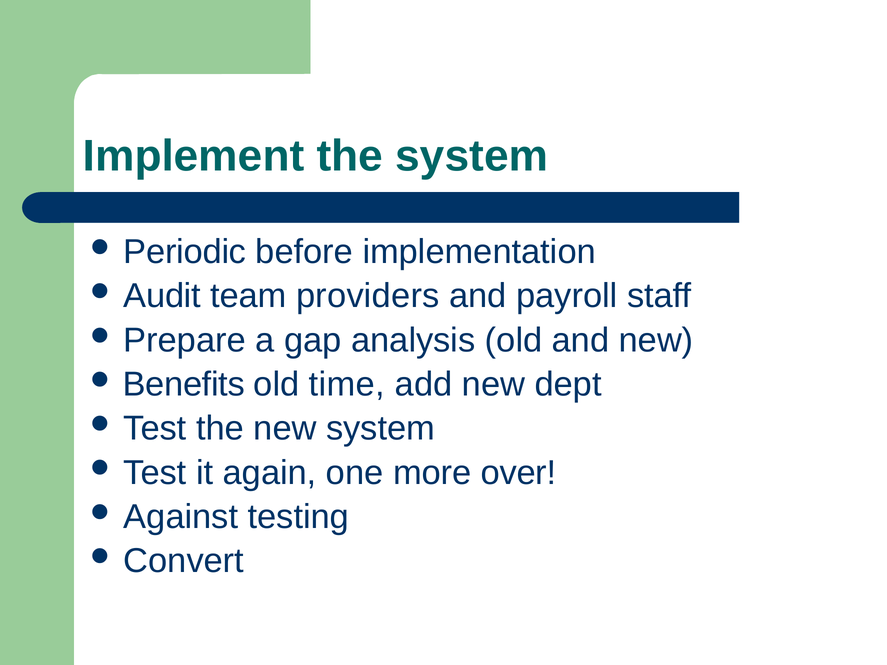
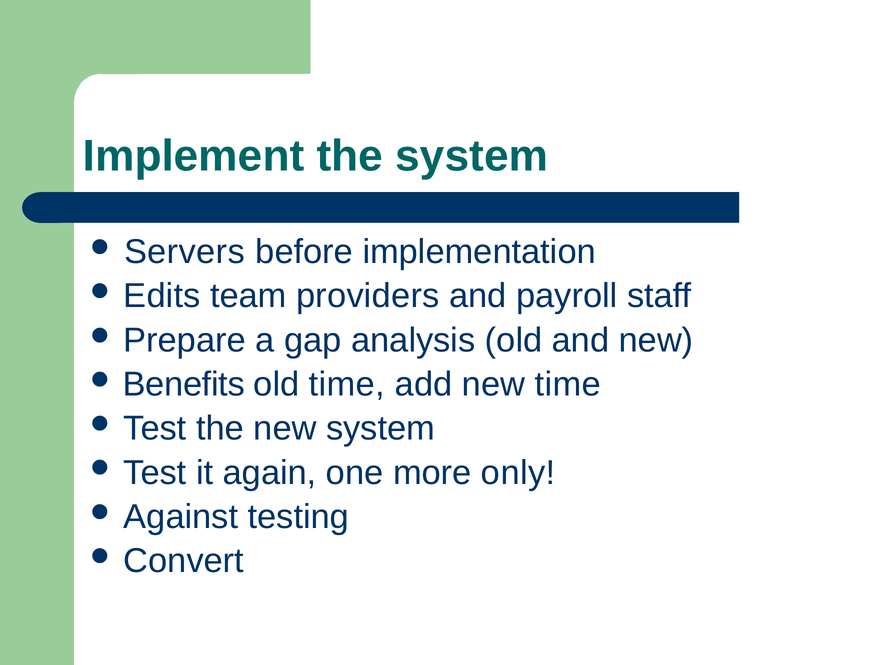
Periodic: Periodic -> Servers
Audit: Audit -> Edits
new dept: dept -> time
over: over -> only
